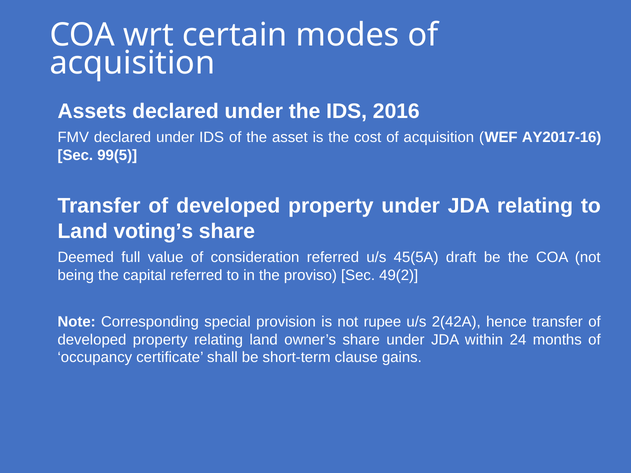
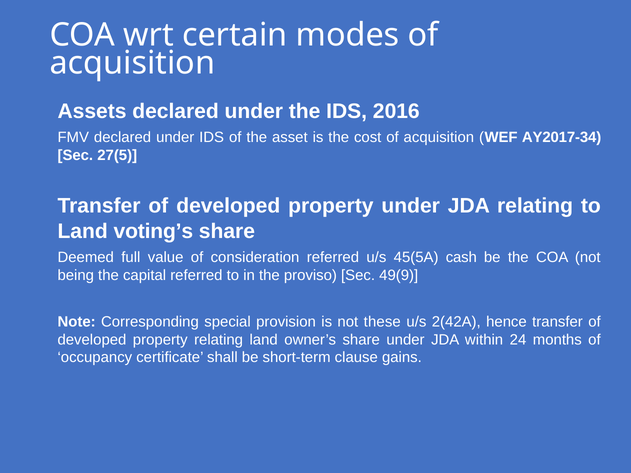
AY2017-16: AY2017-16 -> AY2017-34
99(5: 99(5 -> 27(5
draft: draft -> cash
49(2: 49(2 -> 49(9
rupee: rupee -> these
